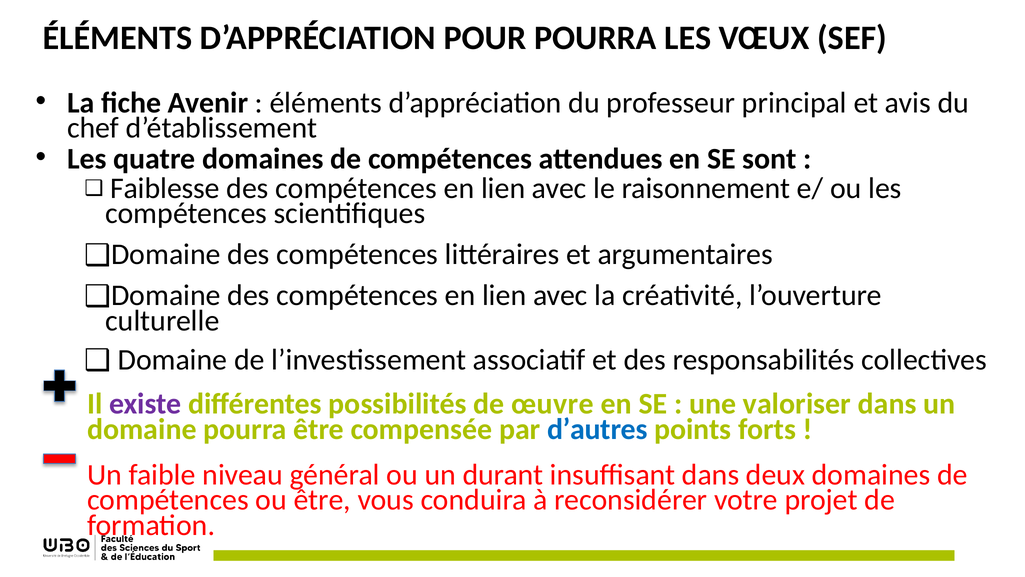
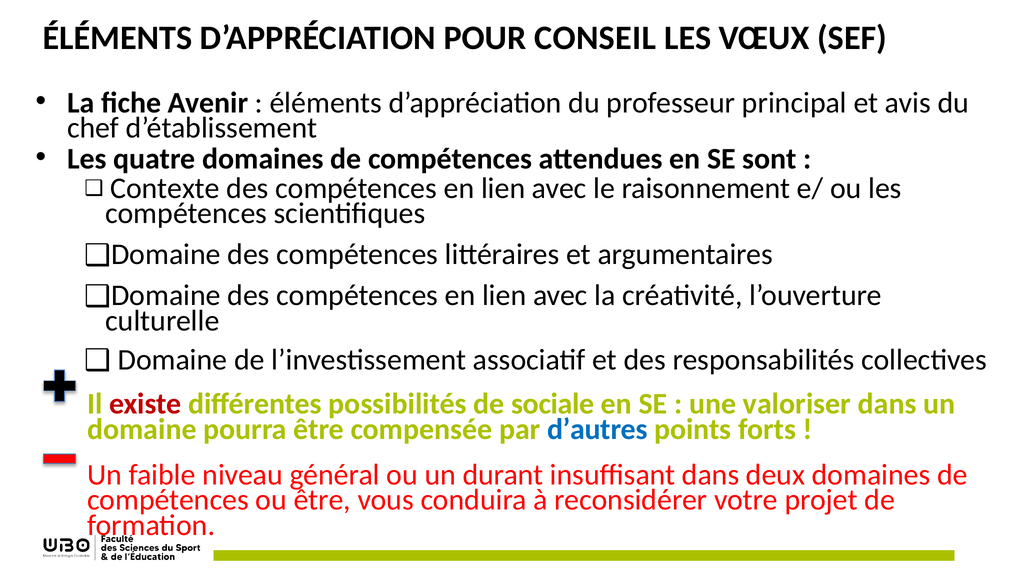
POUR POURRA: POURRA -> CONSEIL
Faiblesse: Faiblesse -> Contexte
existe colour: purple -> red
œuvre: œuvre -> sociale
